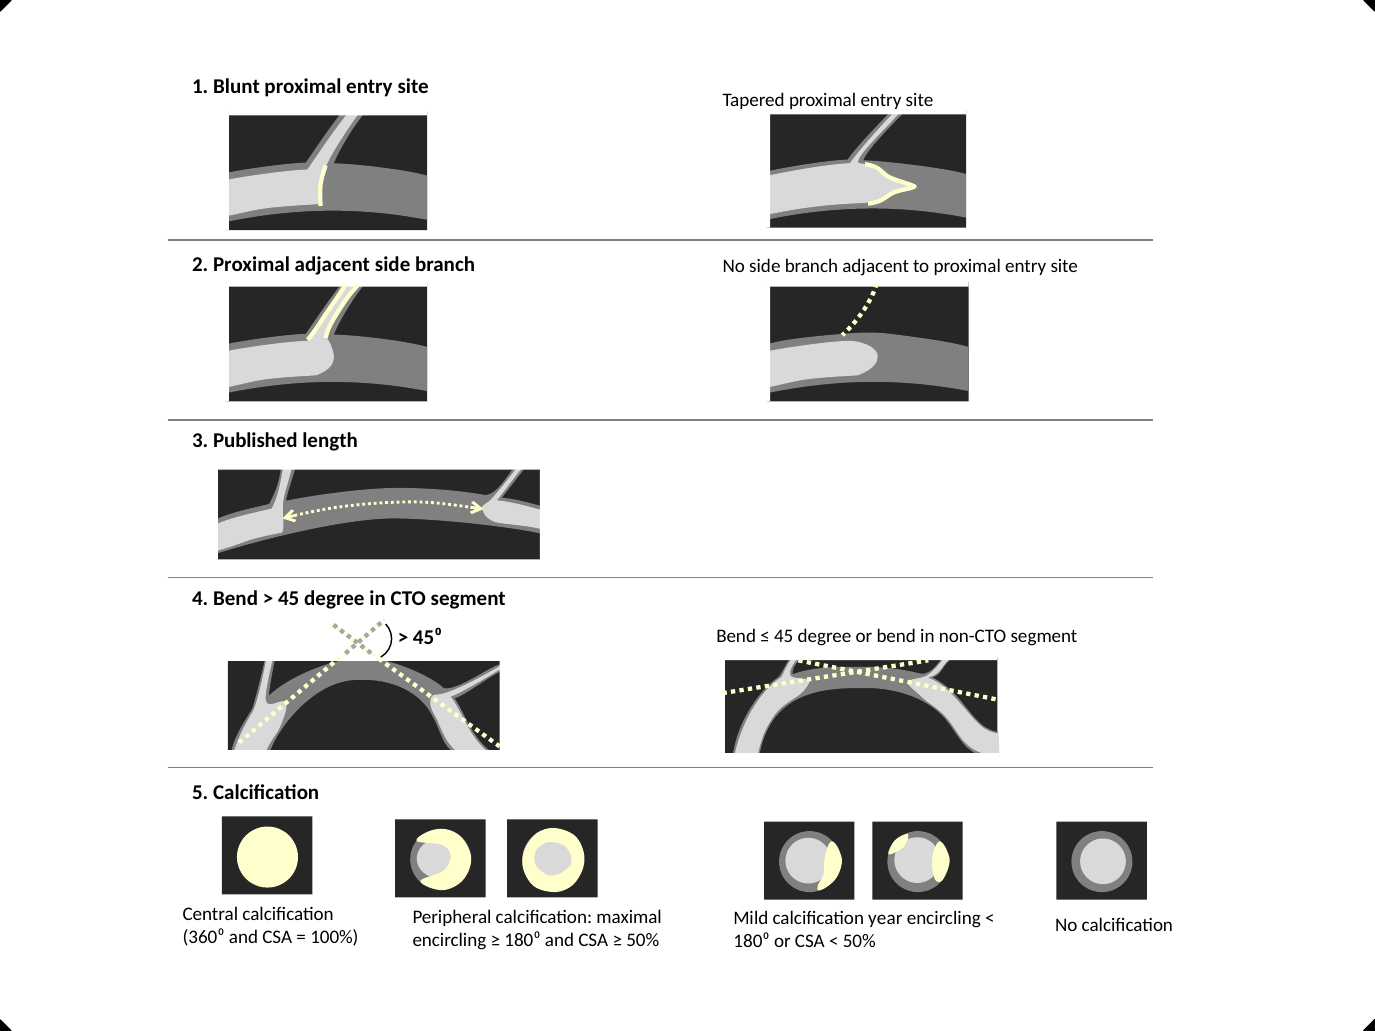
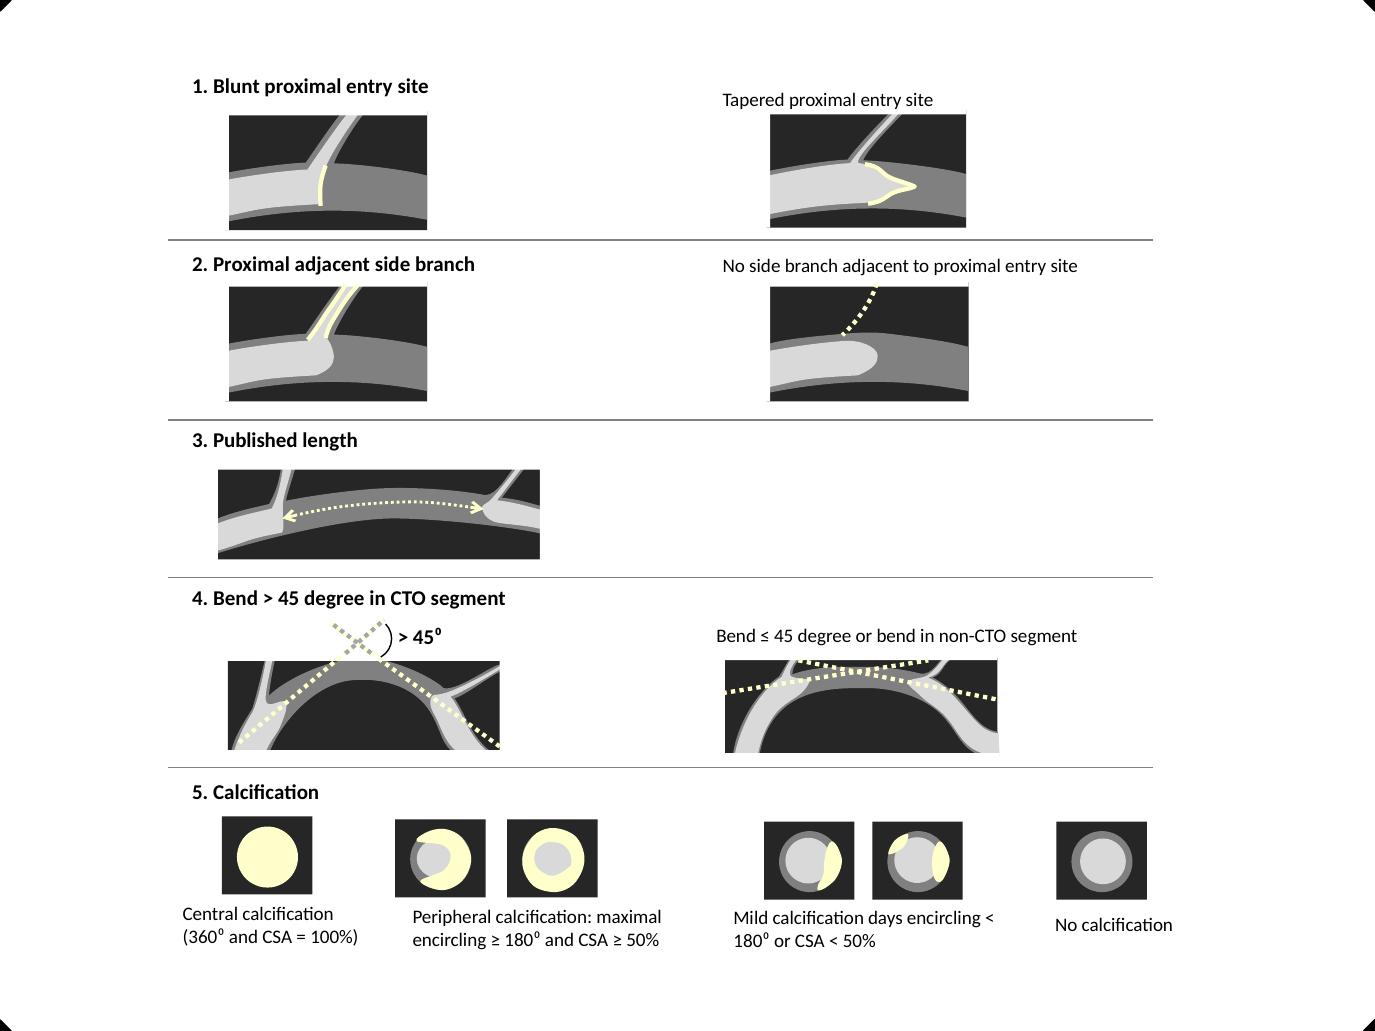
year: year -> days
